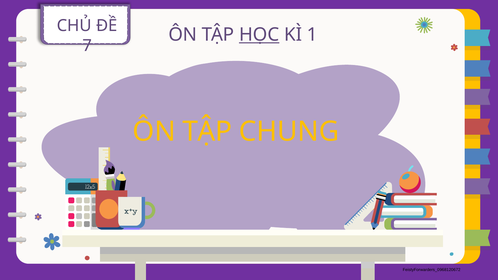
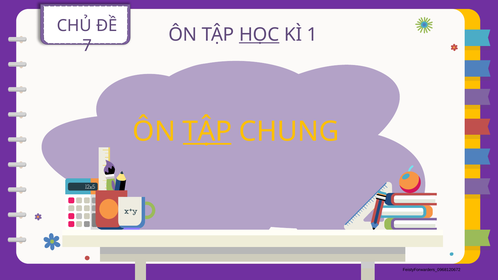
TẬP at (207, 132) underline: none -> present
